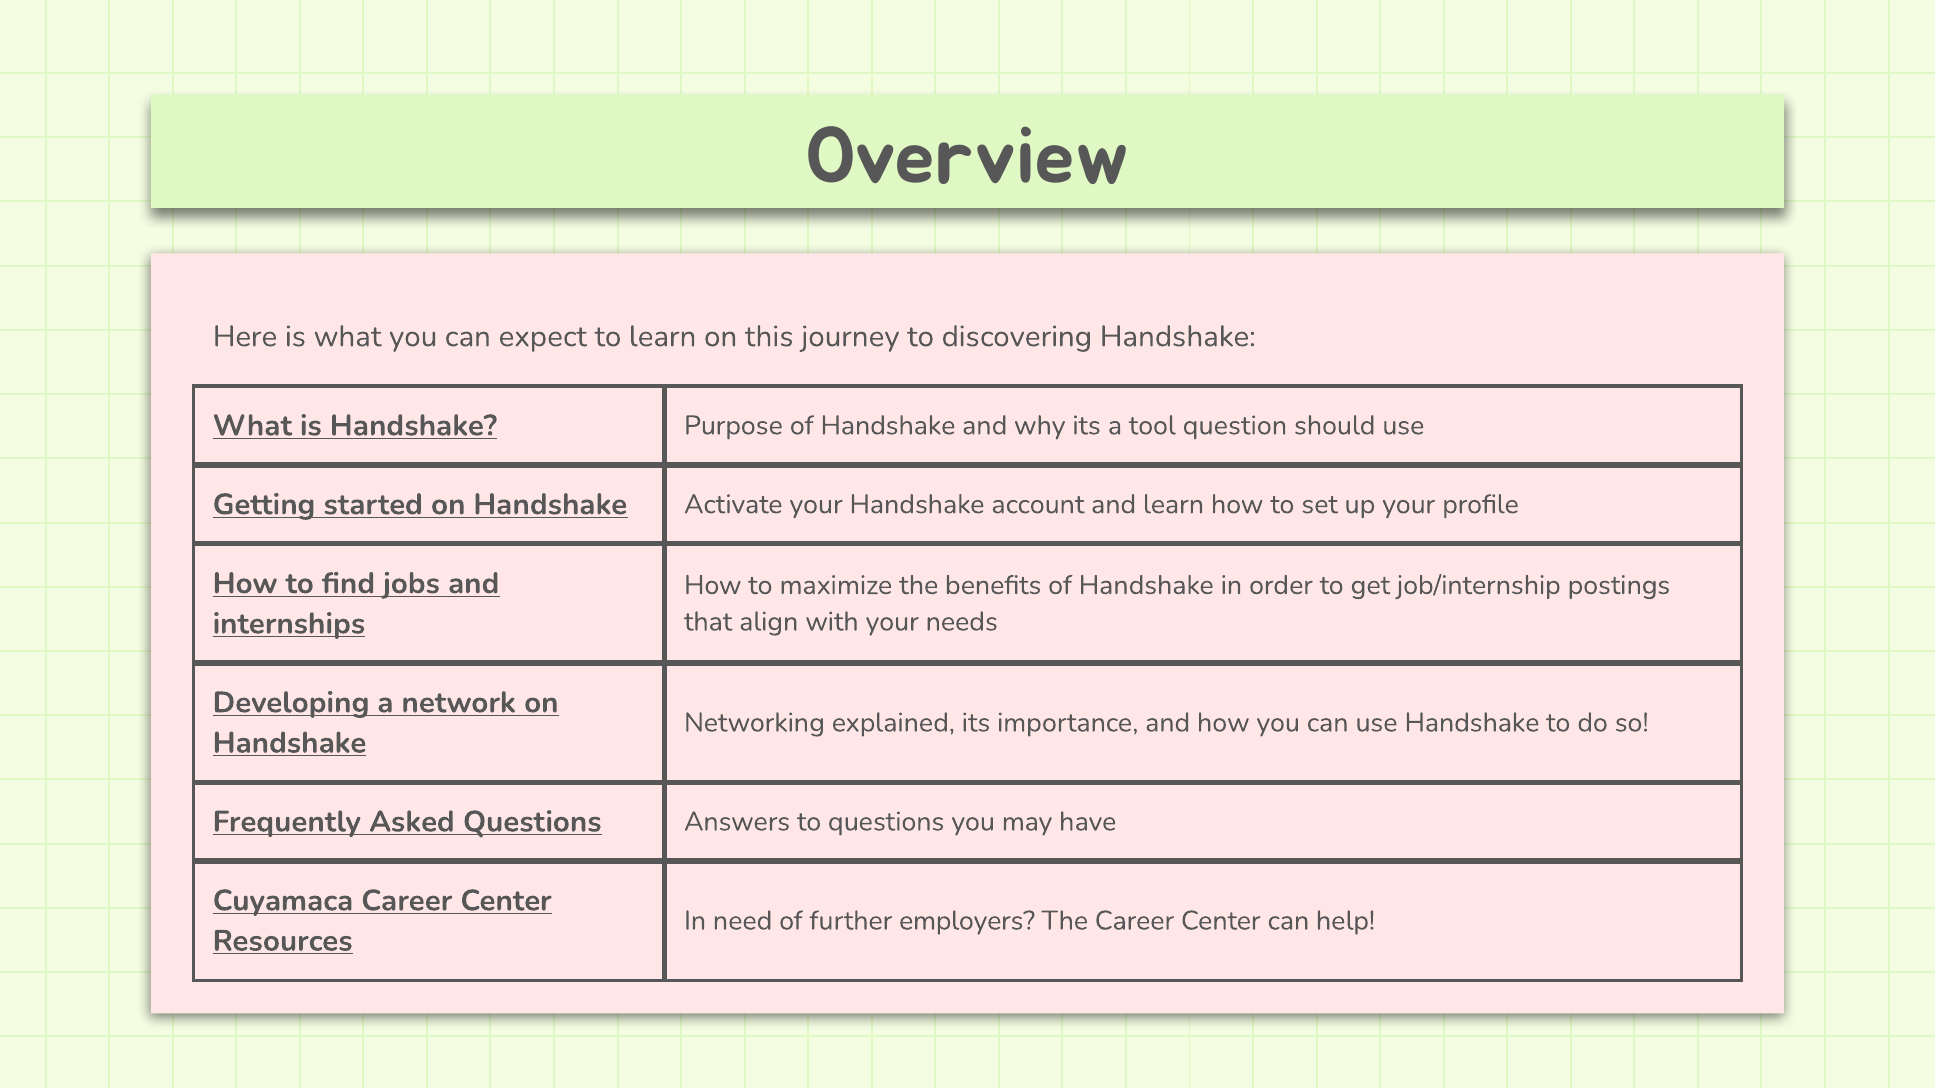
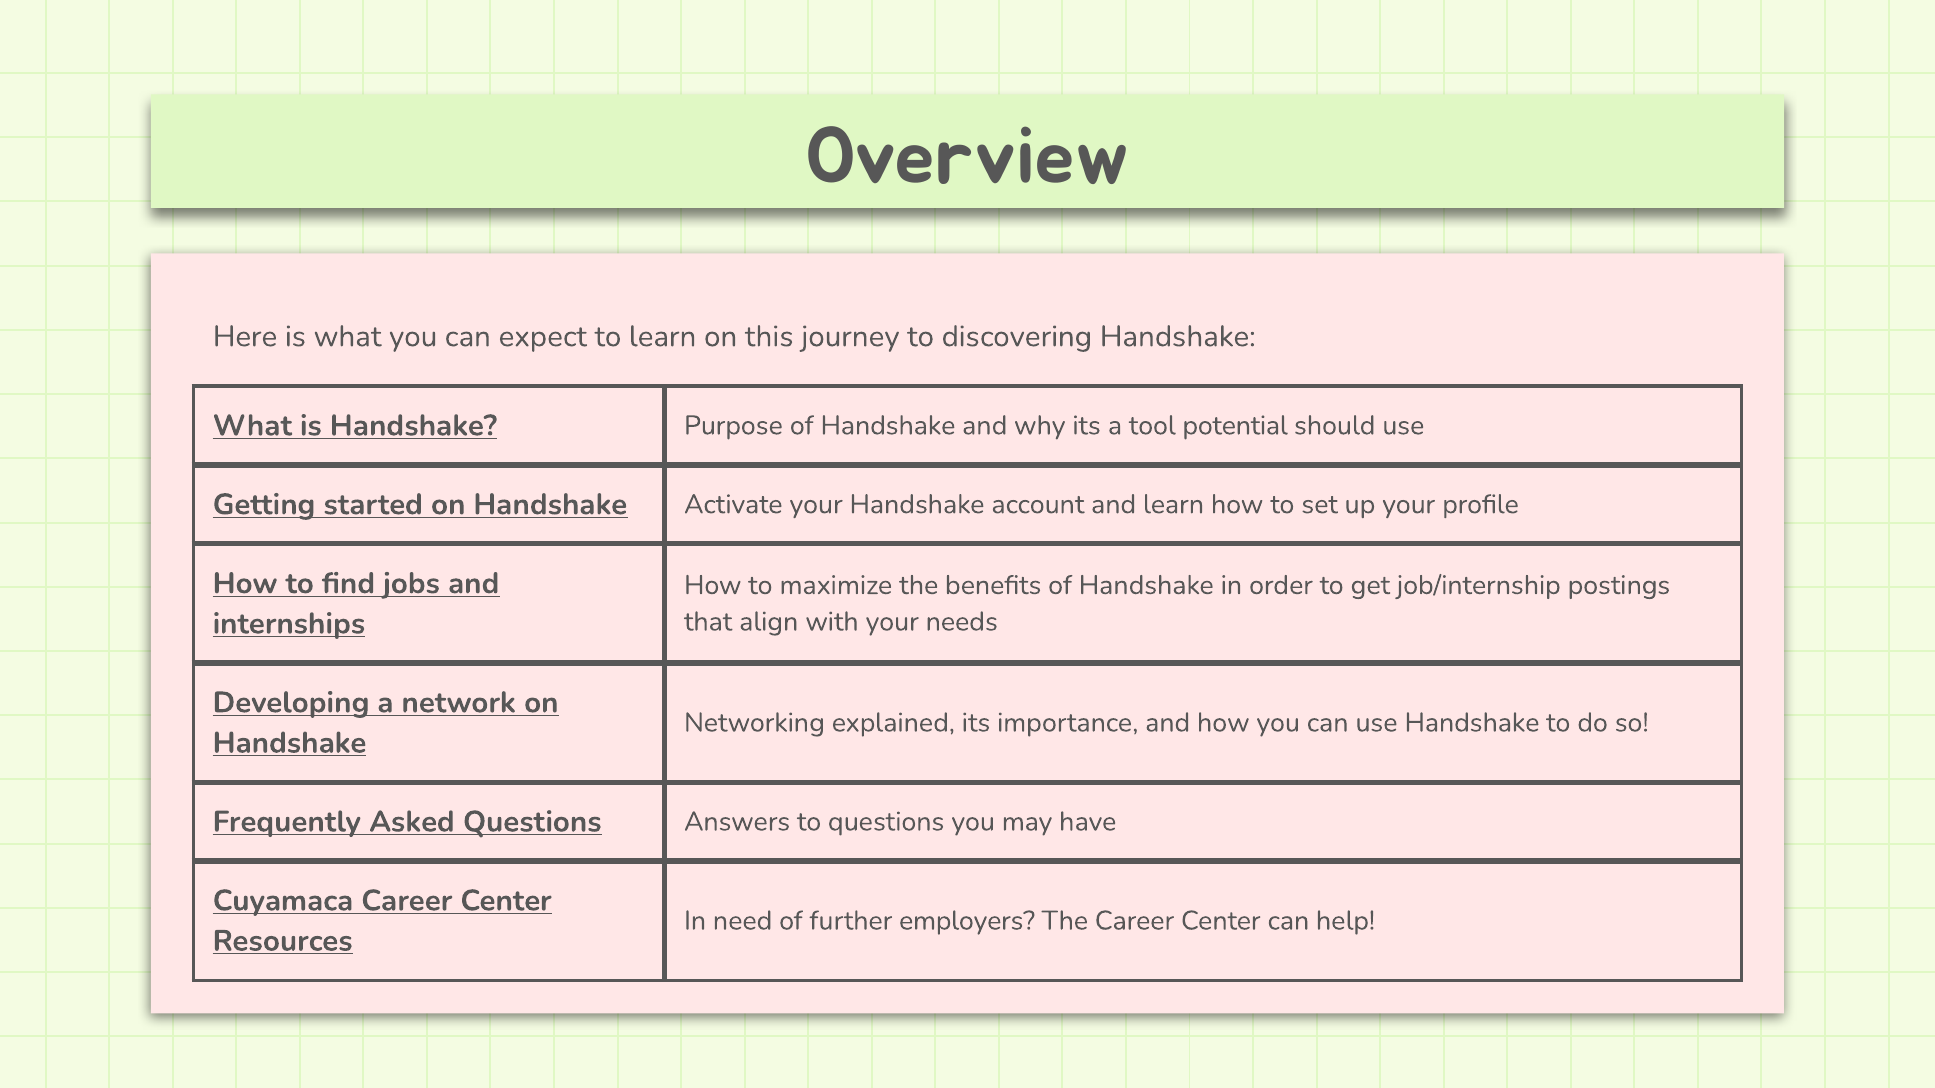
question: question -> potential
